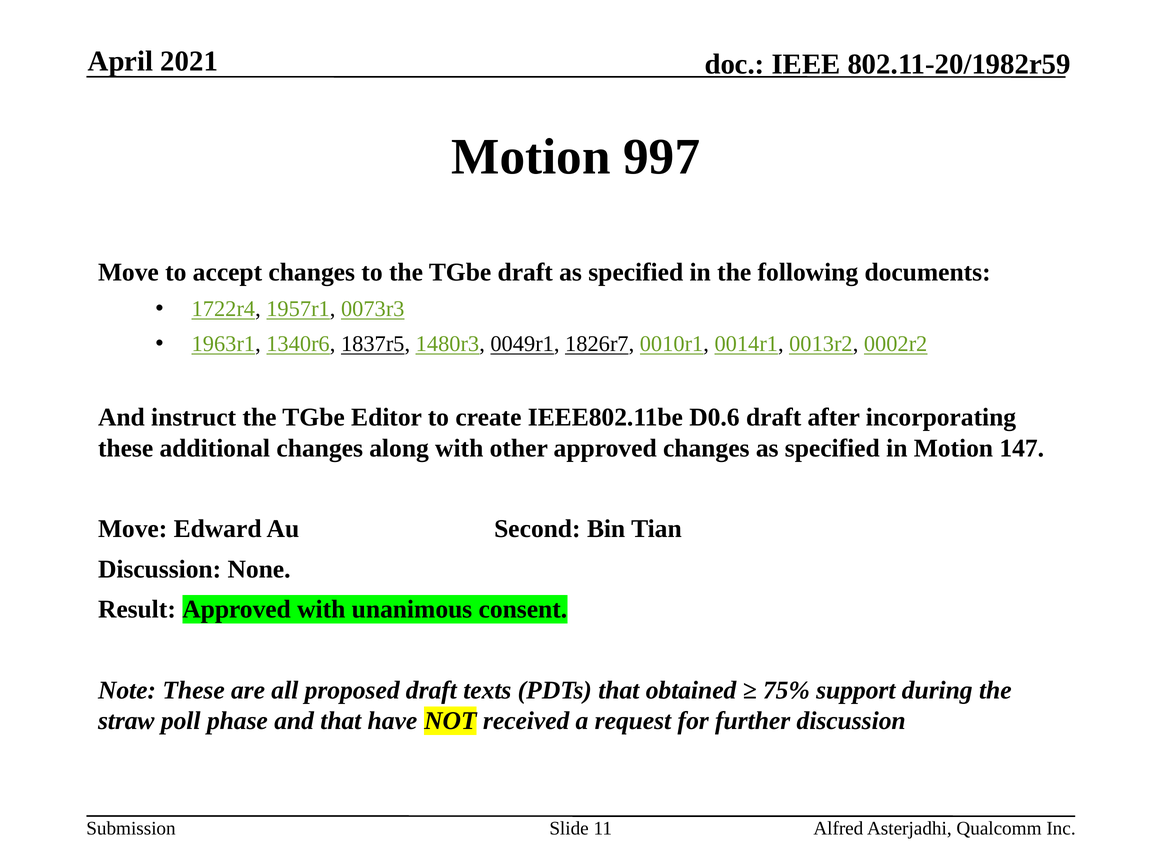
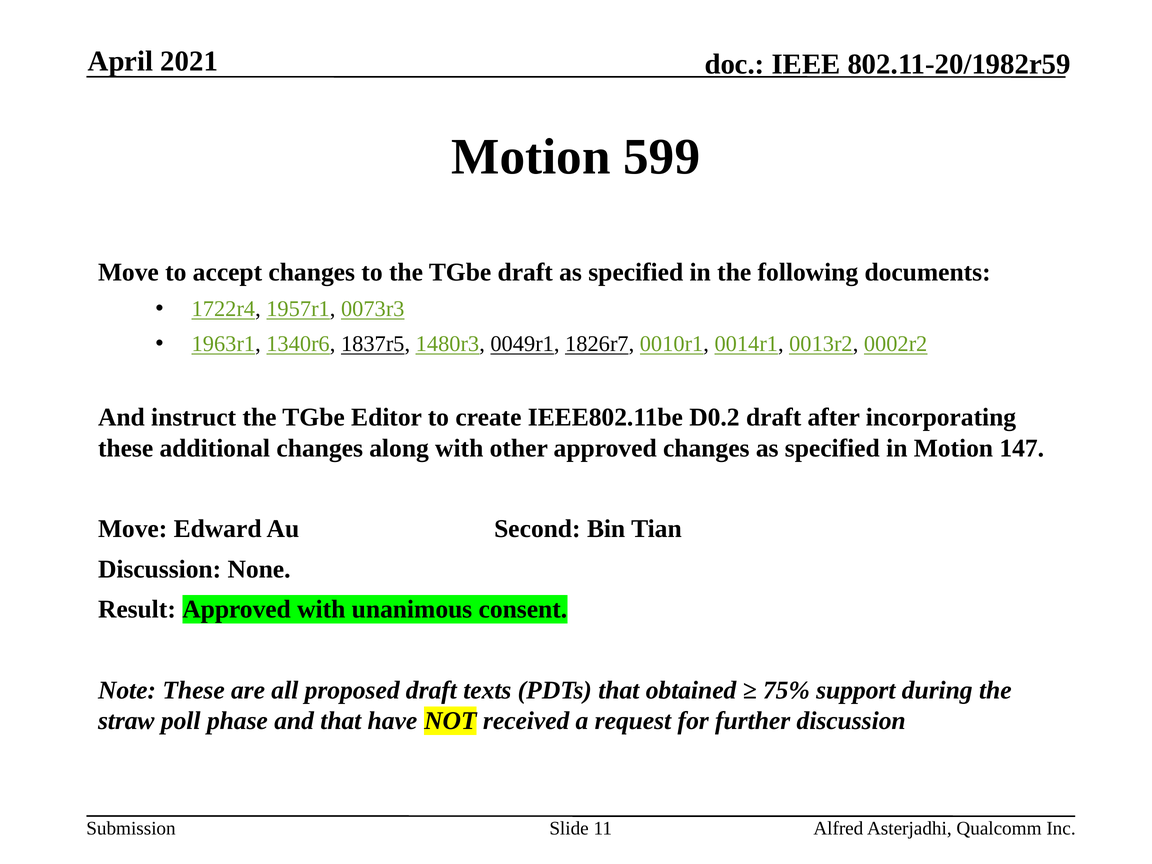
997: 997 -> 599
D0.6: D0.6 -> D0.2
